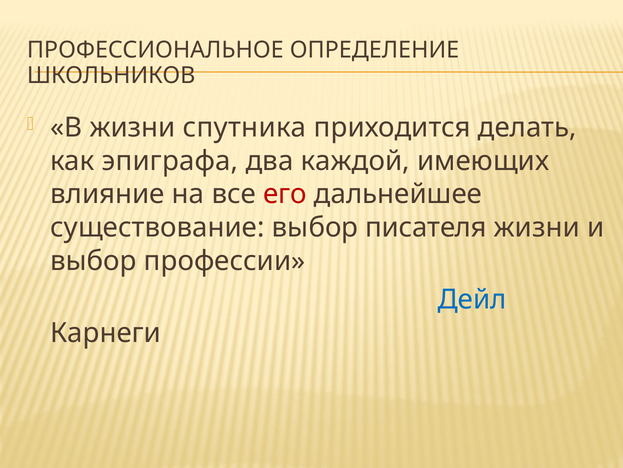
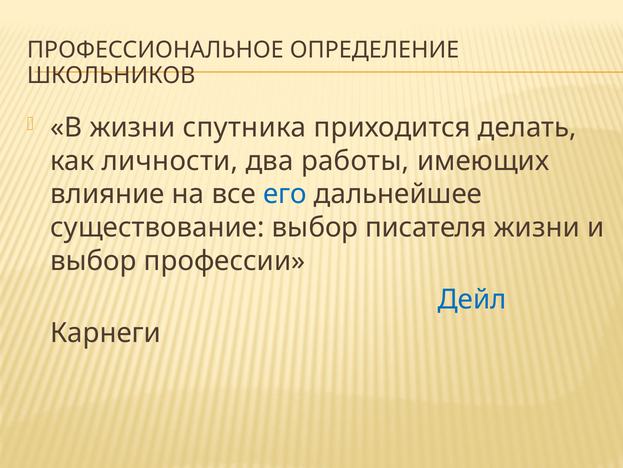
эпиграфа: эпиграфа -> личности
каждой: каждой -> работы
его colour: red -> blue
